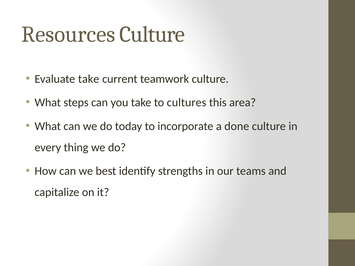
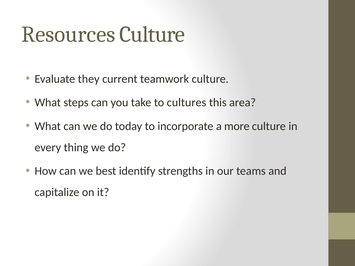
Evaluate take: take -> they
done: done -> more
